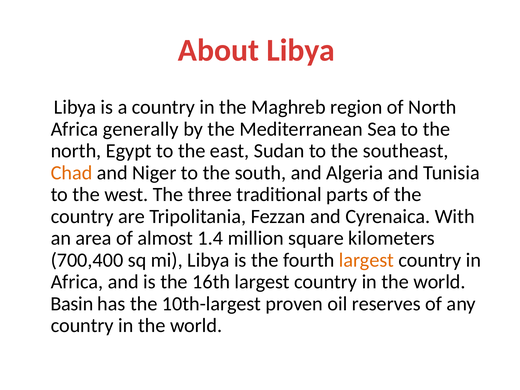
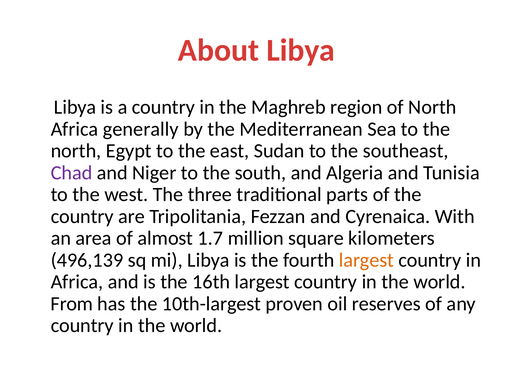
Chad colour: orange -> purple
1.4: 1.4 -> 1.7
700,400: 700,400 -> 496,139
Basin: Basin -> From
